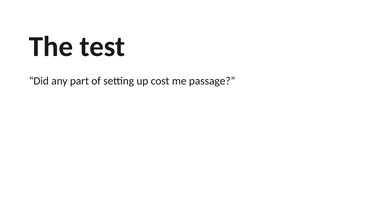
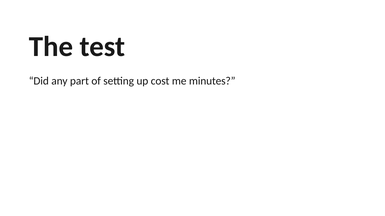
passage: passage -> minutes
